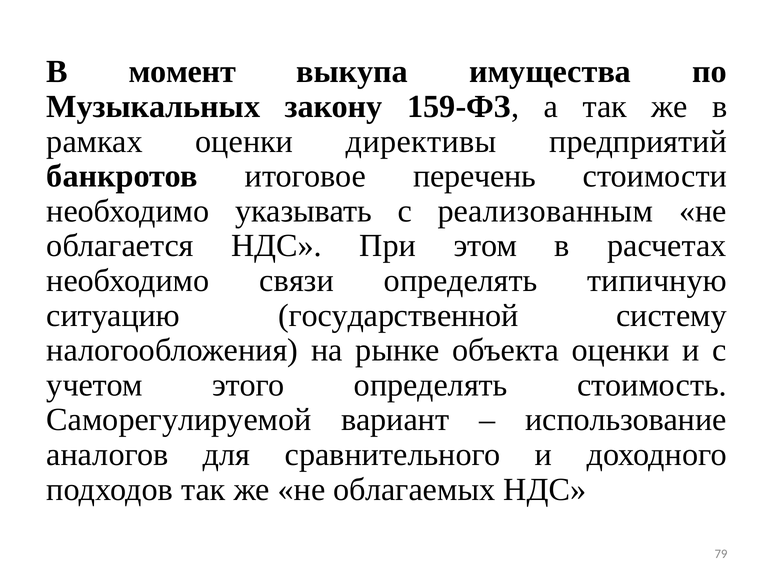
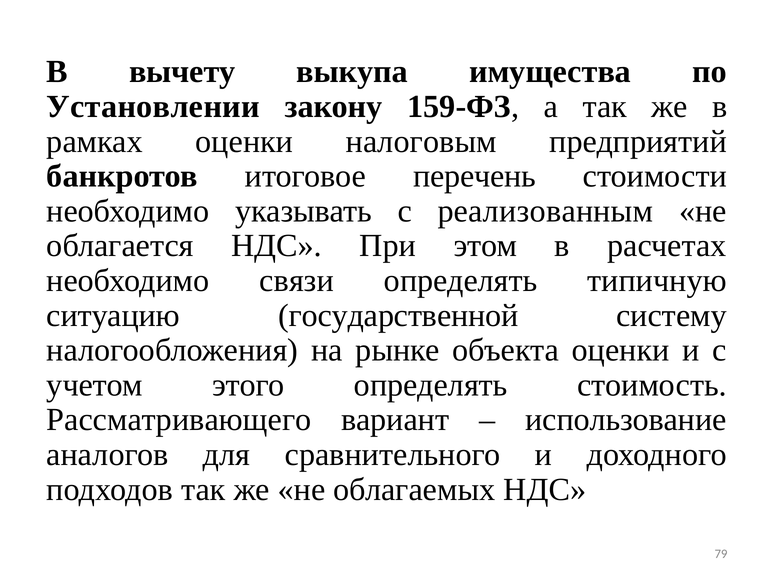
момент: момент -> вычету
Музыкальных: Музыкальных -> Установлении
директивы: директивы -> налоговым
Саморегулируемой: Саморегулируемой -> Рассматривающего
